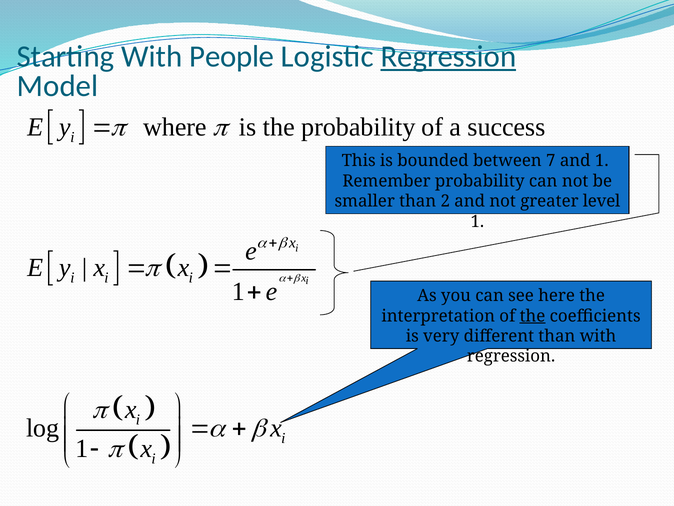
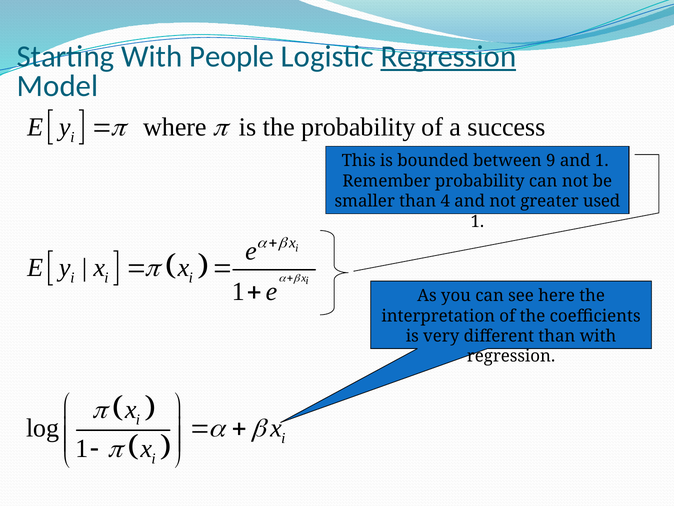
7: 7 -> 9
2: 2 -> 4
level: level -> used
the at (532, 316) underline: present -> none
